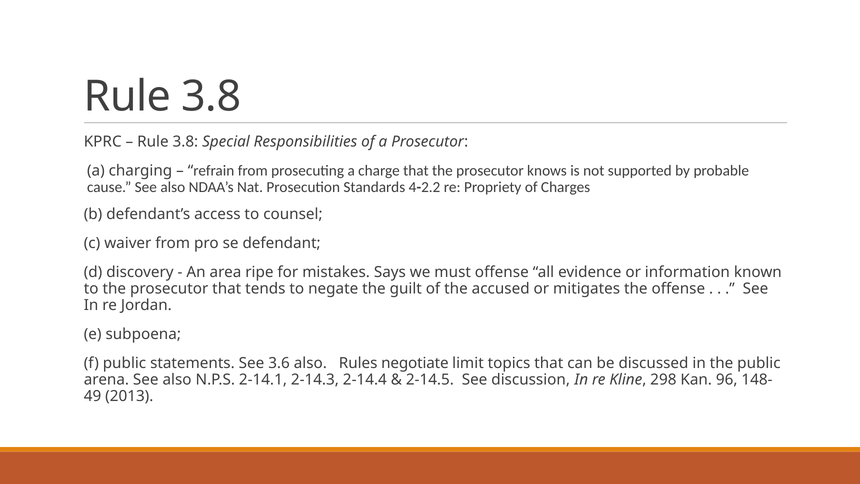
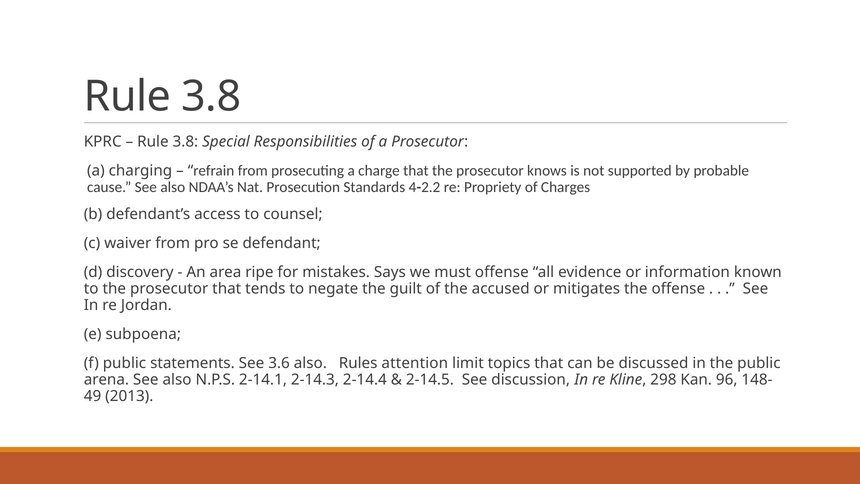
negotiate: negotiate -> attention
